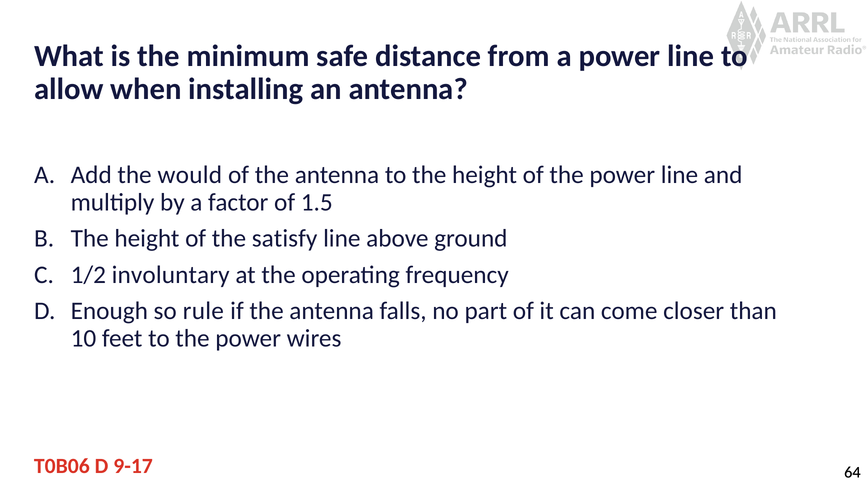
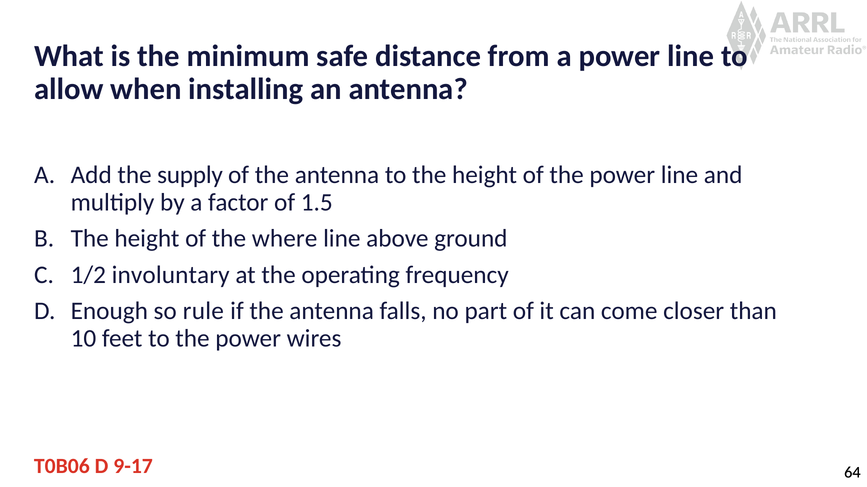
would: would -> supply
satisfy: satisfy -> where
